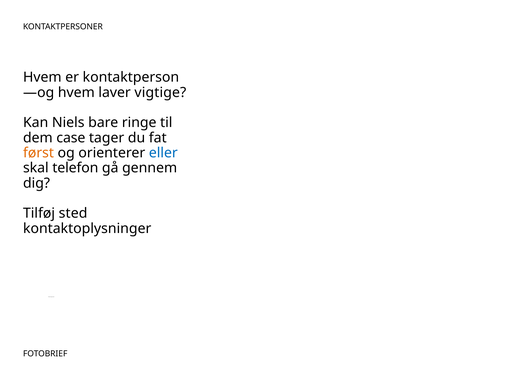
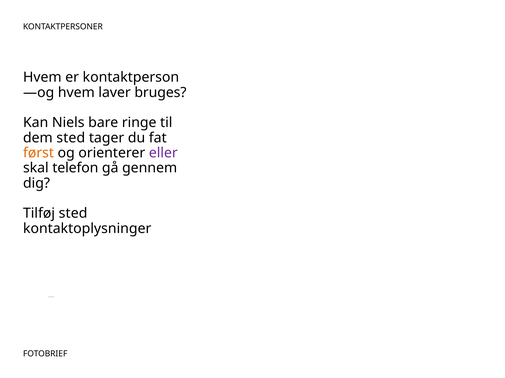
laver vigtige: vigtige -> bruges
dem case: case -> sted
eller colour: blue -> purple
